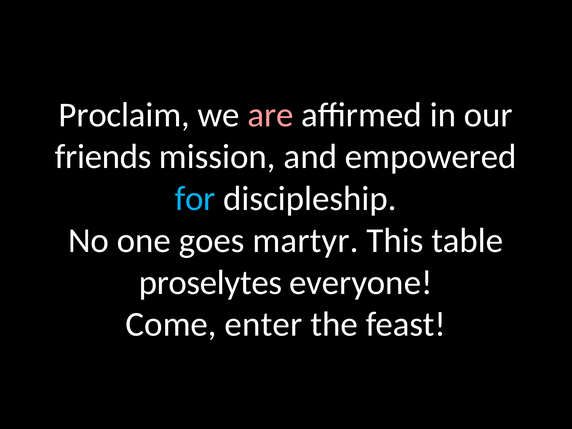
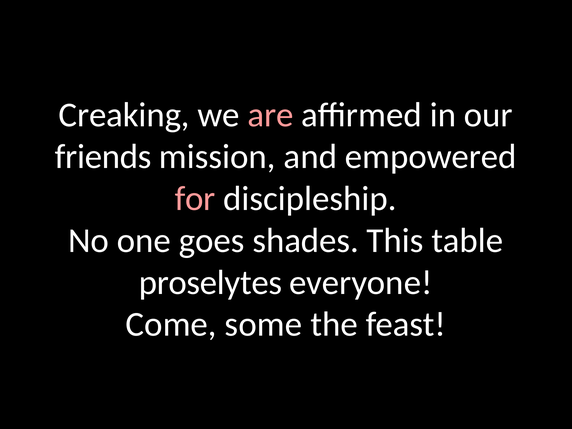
Proclaim: Proclaim -> Creaking
for colour: light blue -> pink
martyr: martyr -> shades
enter: enter -> some
